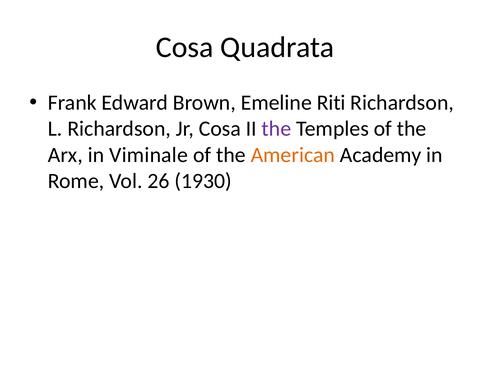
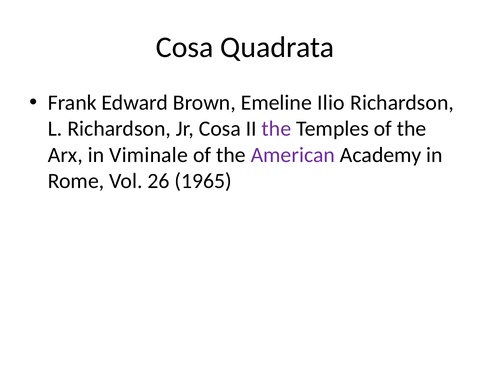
Riti: Riti -> Ilio
American colour: orange -> purple
1930: 1930 -> 1965
